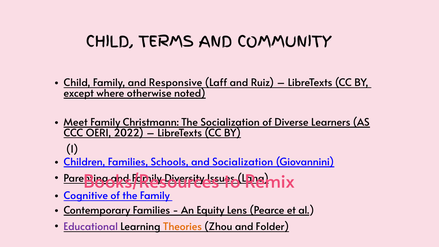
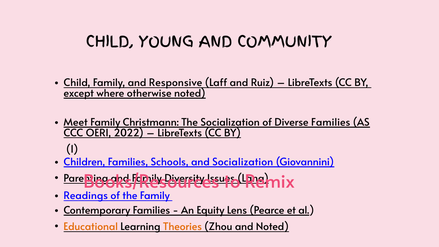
TERMS: TERMS -> YOUNG
Diverse Learners: Learners -> Families
Cognitive: Cognitive -> Readings
Educational colour: purple -> orange
and Folder: Folder -> Noted
